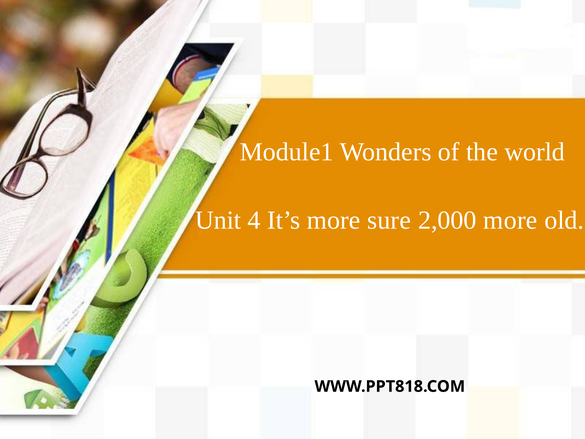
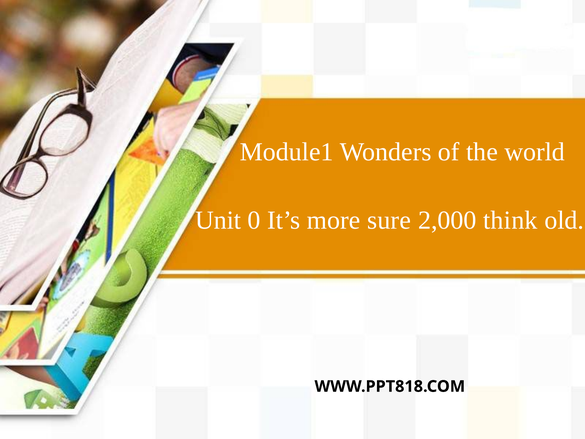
4: 4 -> 0
2,000 more: more -> think
